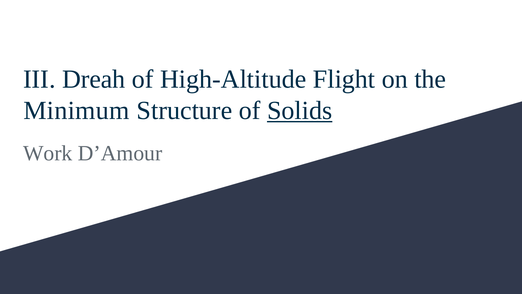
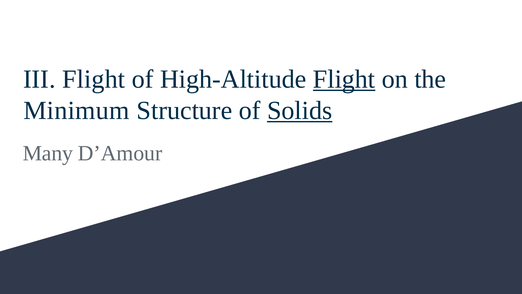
III Dreah: Dreah -> Flight
Flight at (344, 79) underline: none -> present
Work: Work -> Many
